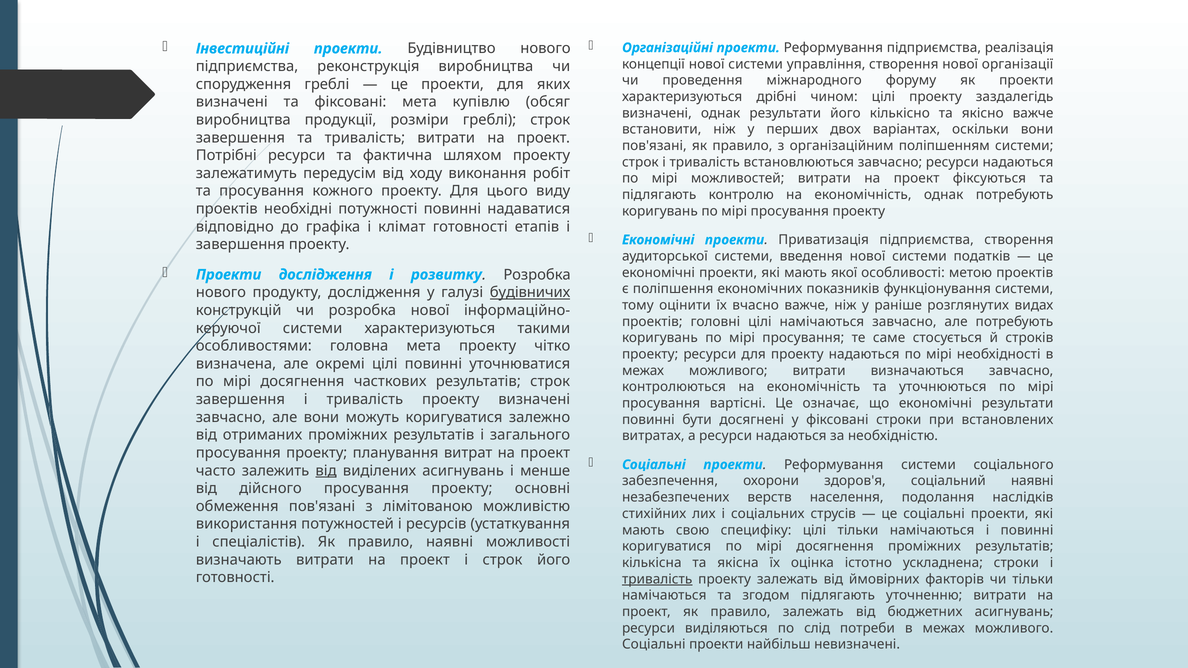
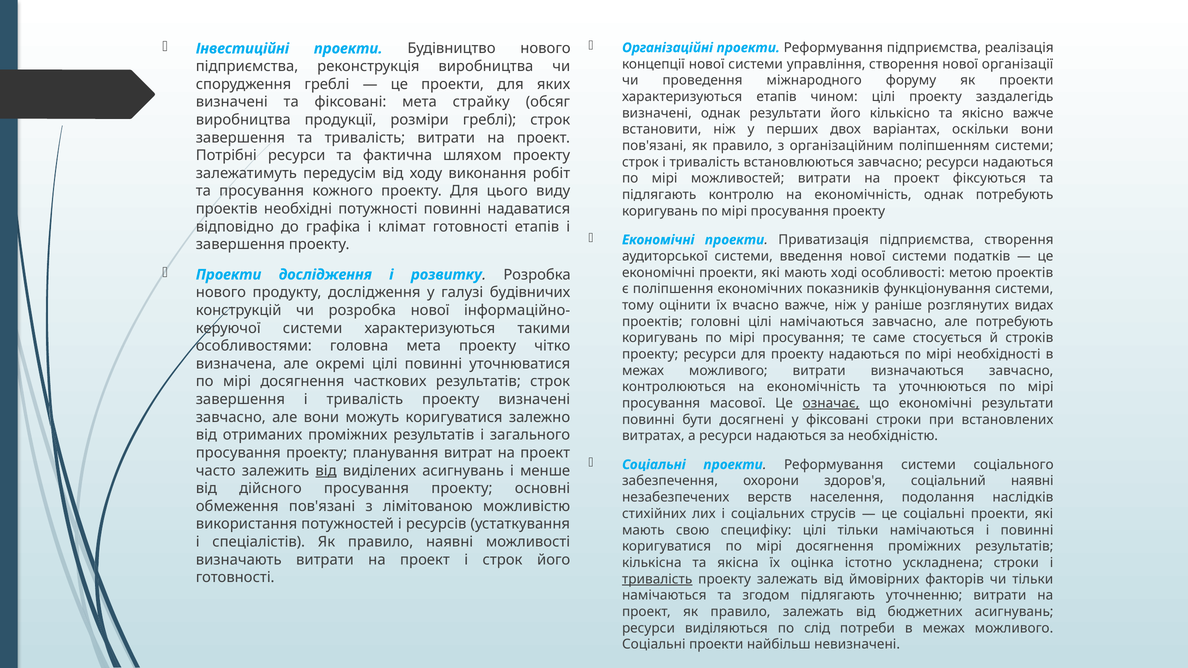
характеризуються дрібні: дрібні -> етапів
купівлю: купівлю -> страйку
якої: якої -> ході
будівничих underline: present -> none
вартісні: вартісні -> масової
означає underline: none -> present
